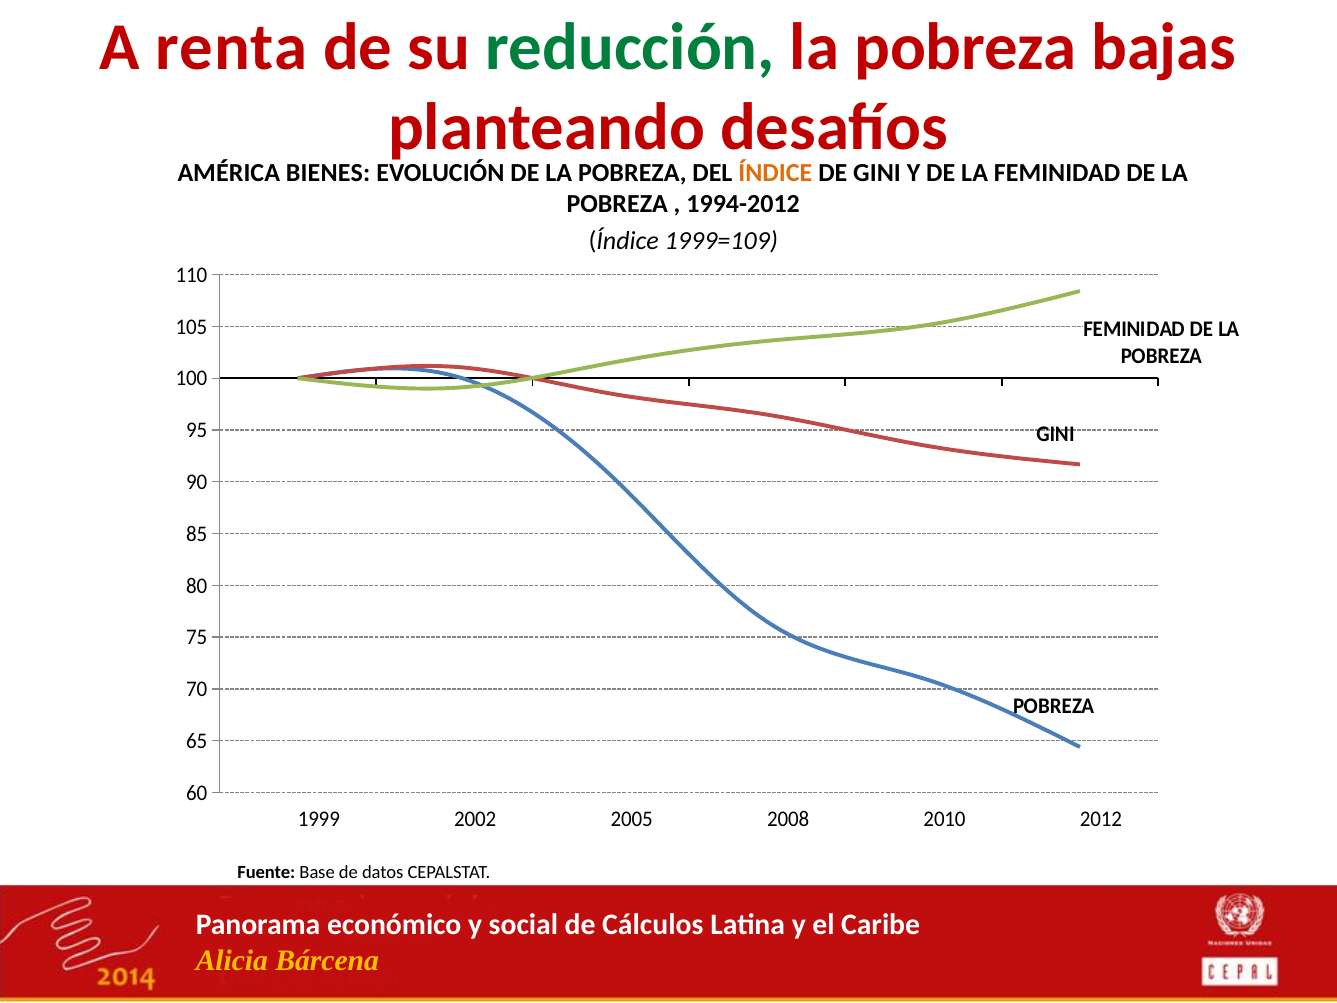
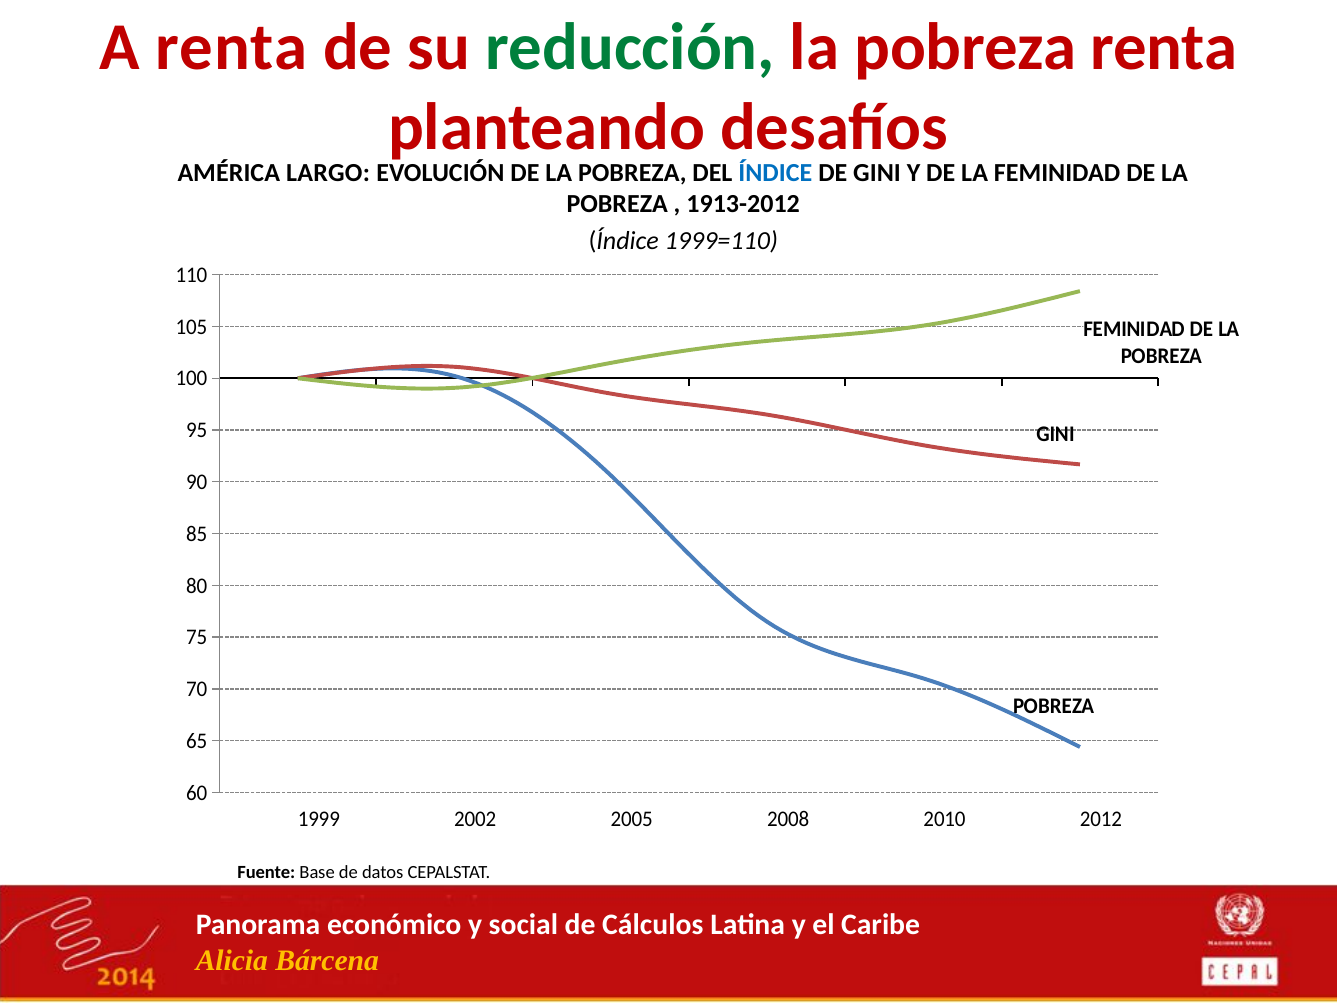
pobreza bajas: bajas -> renta
BIENES: BIENES -> LARGO
ÍNDICE at (775, 173) colour: orange -> blue
1994-2012: 1994-2012 -> 1913-2012
1999=109: 1999=109 -> 1999=110
